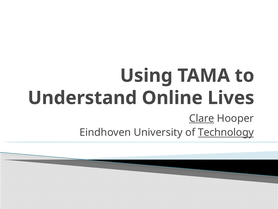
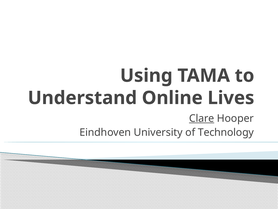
Technology underline: present -> none
